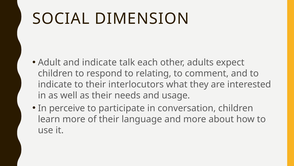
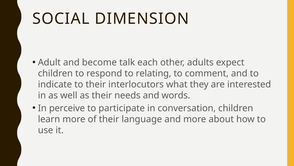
and indicate: indicate -> become
usage: usage -> words
